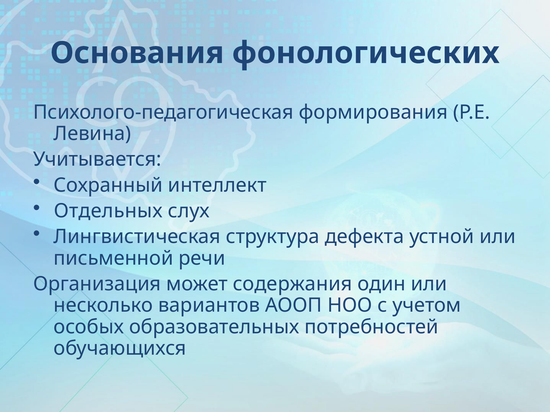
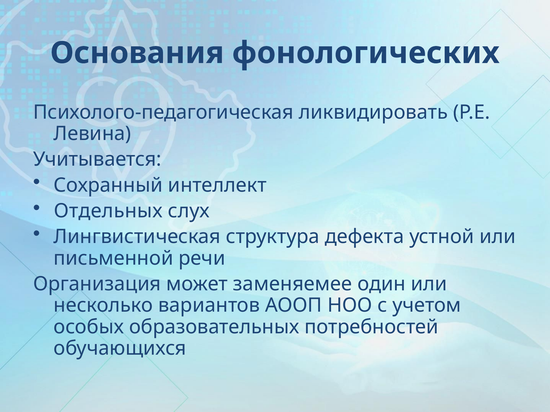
формирования: формирования -> ликвидировать
содержания: содержания -> заменяемее
